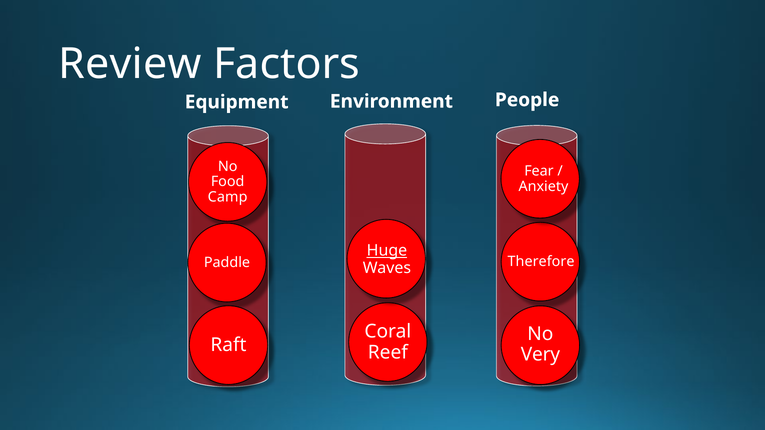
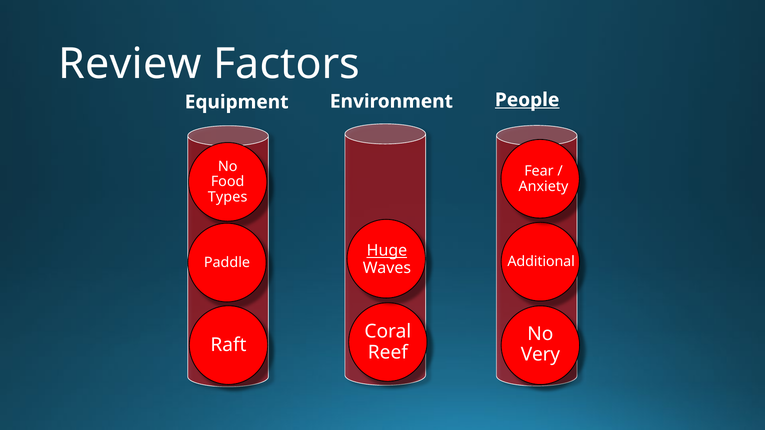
People underline: none -> present
Camp: Camp -> Types
Therefore: Therefore -> Additional
